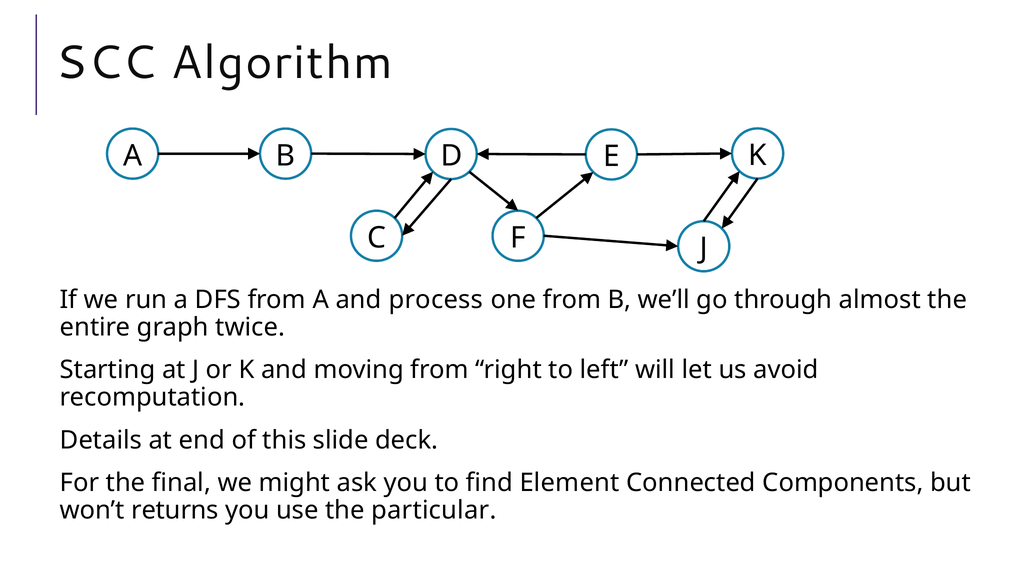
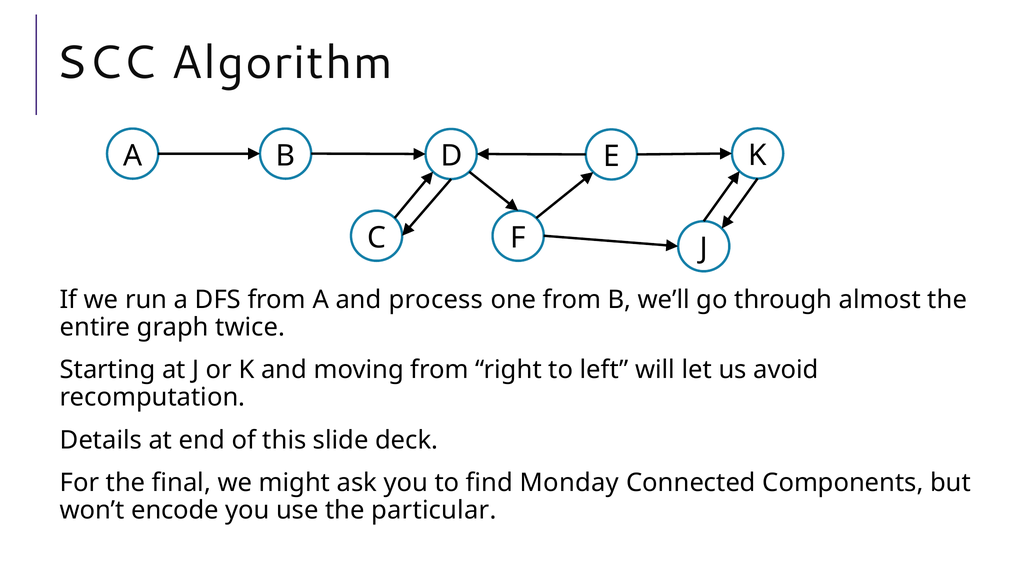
Element: Element -> Monday
returns: returns -> encode
